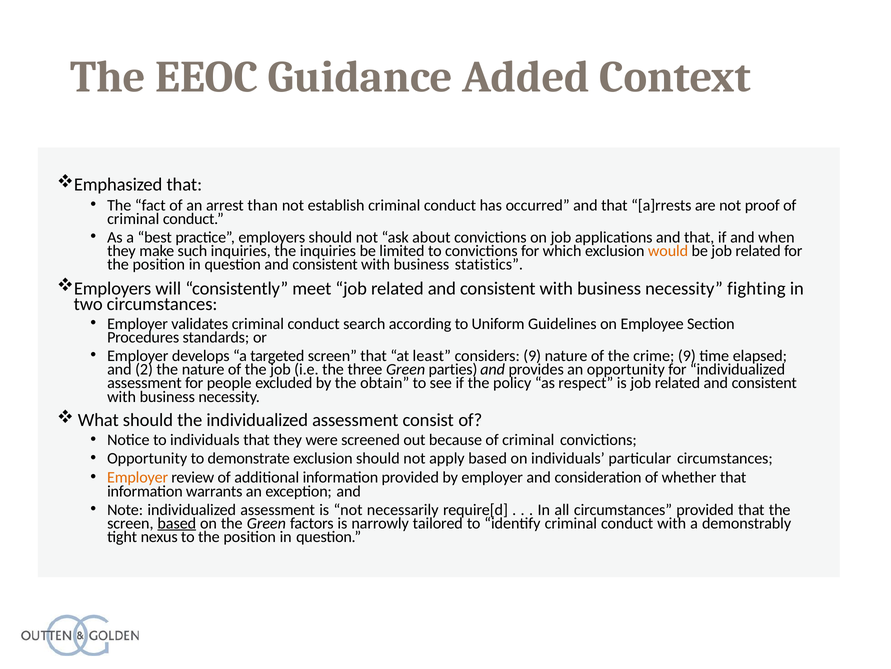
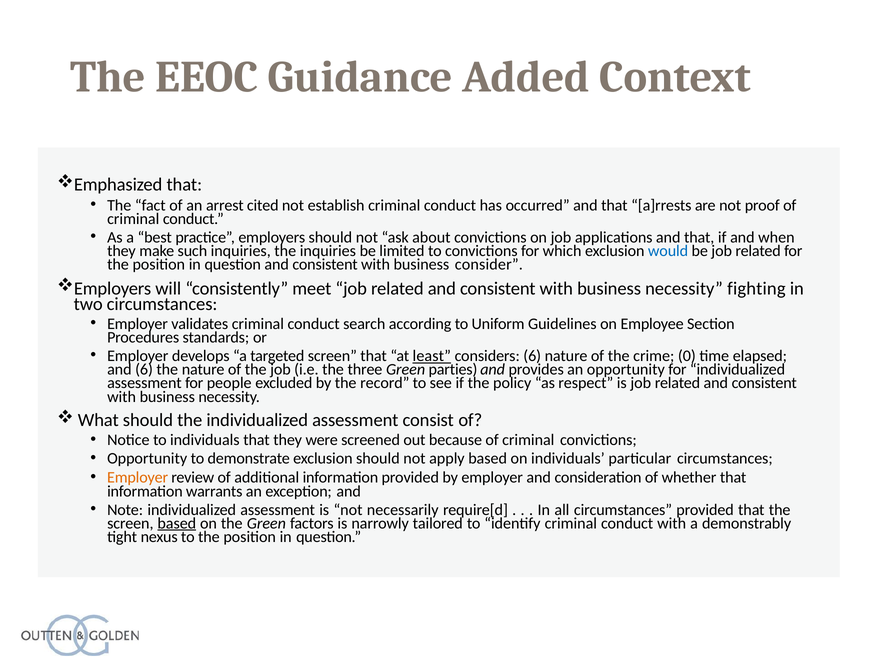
than: than -> cited
would colour: orange -> blue
statistics: statistics -> consider
least underline: none -> present
considers 9: 9 -> 6
crime 9: 9 -> 0
and 2: 2 -> 6
obtain: obtain -> record
